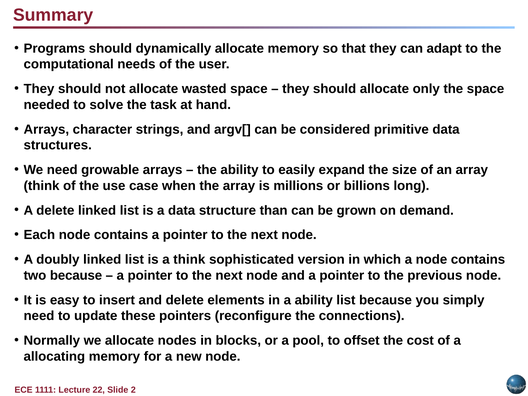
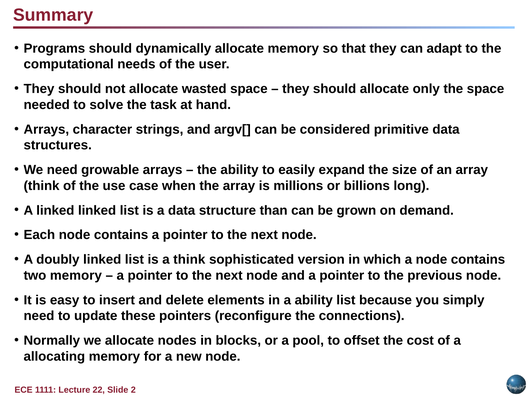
A delete: delete -> linked
two because: because -> memory
